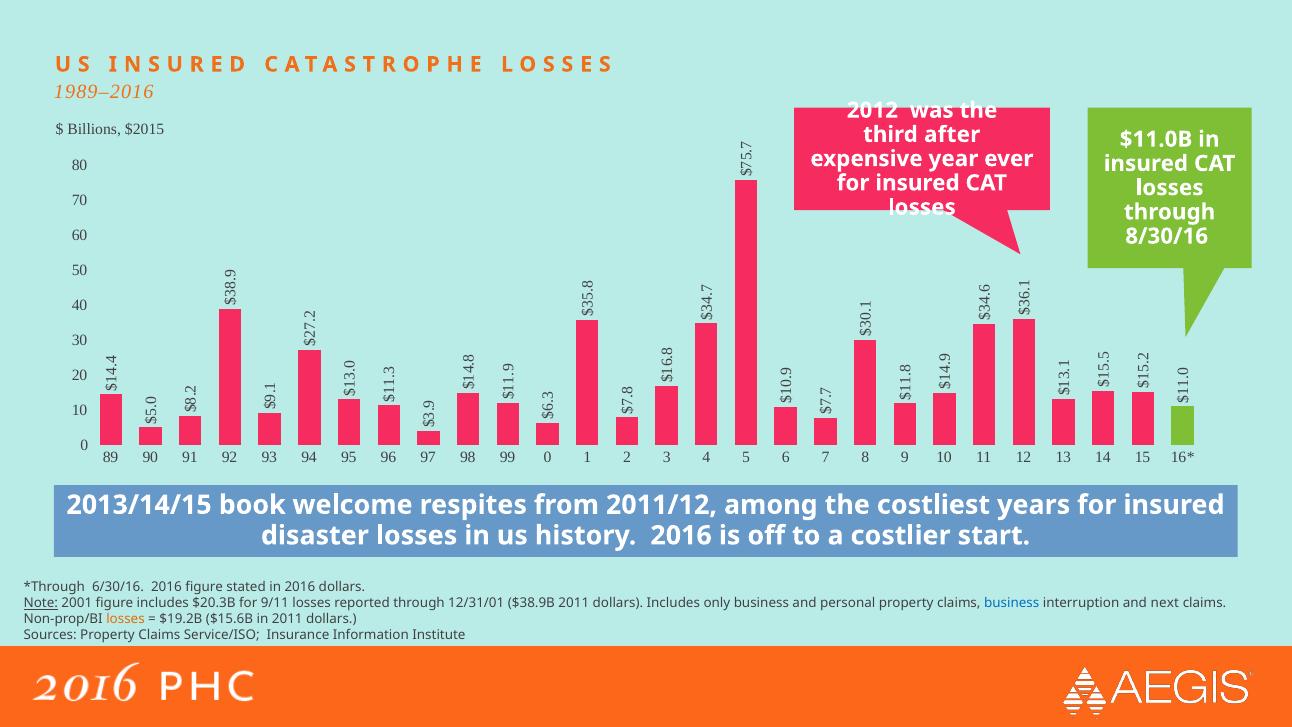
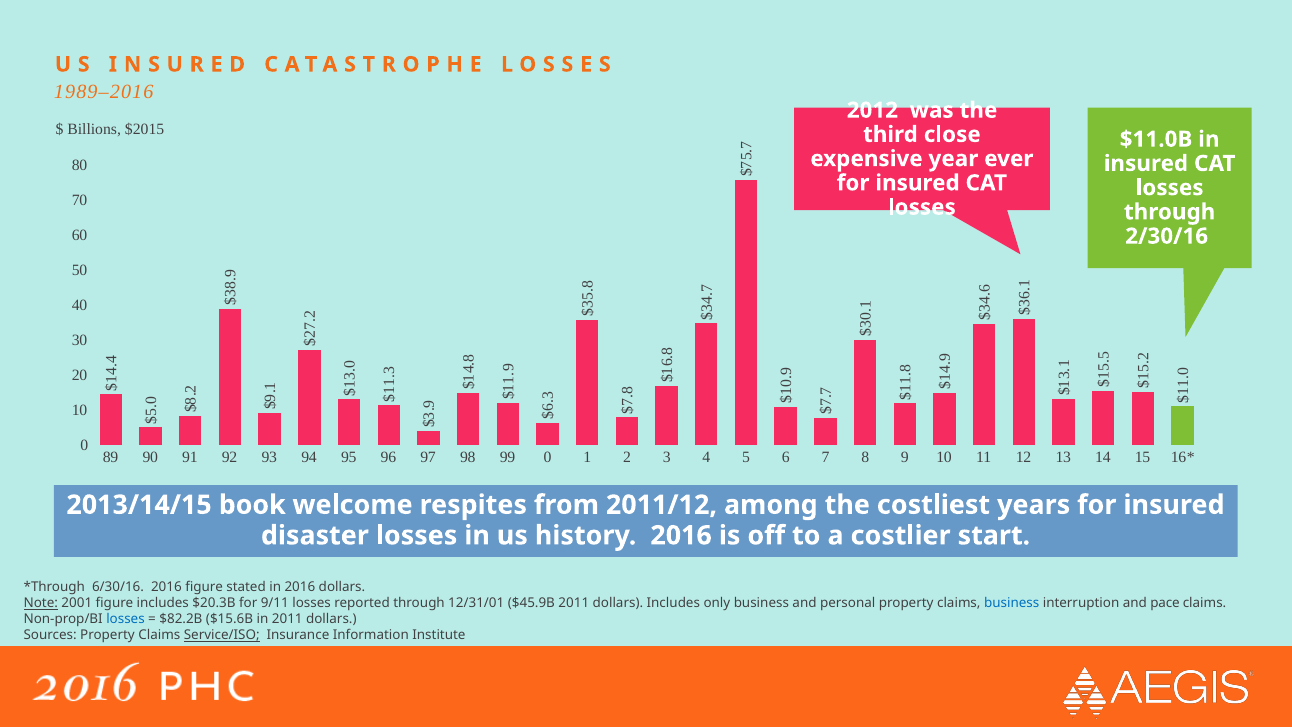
after: after -> close
8/30/16: 8/30/16 -> 2/30/16
$38.9B: $38.9B -> $45.9B
next: next -> pace
losses at (125, 619) colour: orange -> blue
$19.2B: $19.2B -> $82.2B
Service/ISO underline: none -> present
